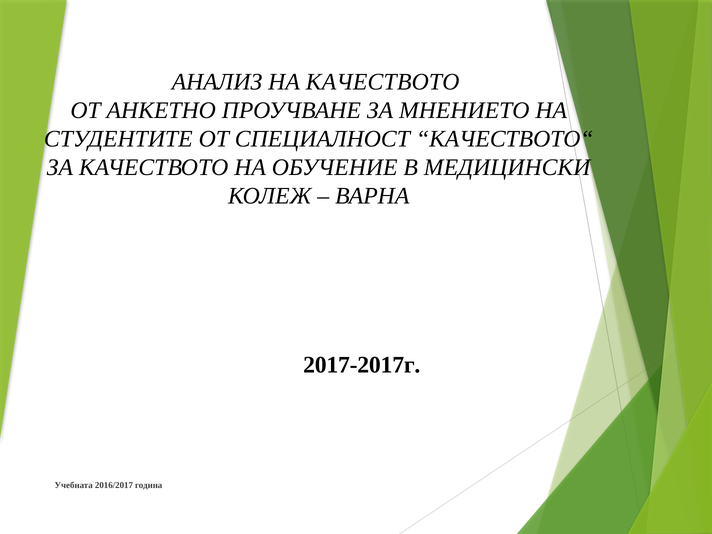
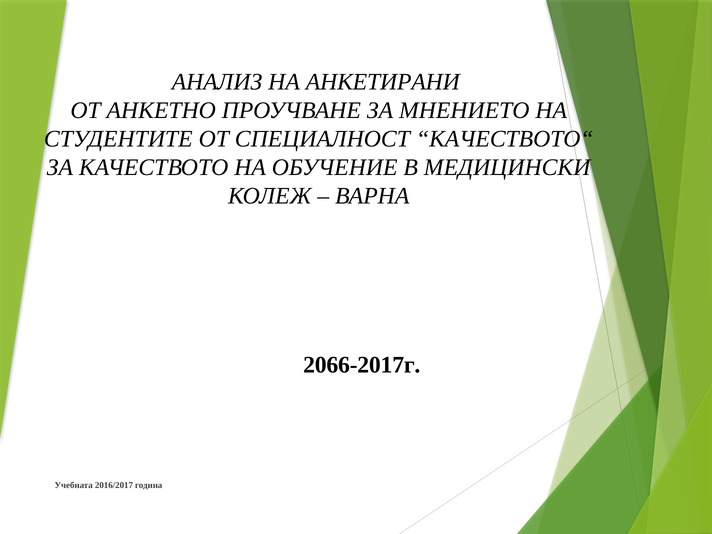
НА КАЧЕСТВОТО: КАЧЕСТВОТО -> АНКЕТИРАНИ
2017-2017г: 2017-2017г -> 2066-2017г
